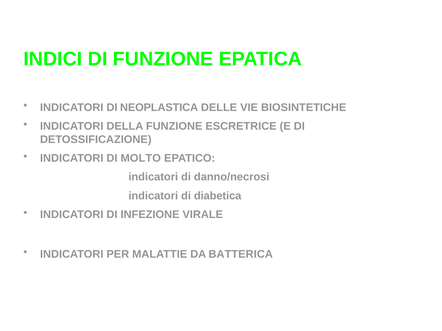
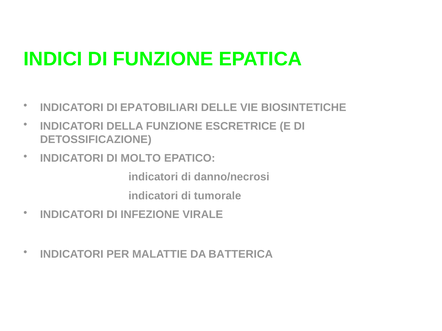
NEOPLASTICA: NEOPLASTICA -> EPATOBILIARI
diabetica: diabetica -> tumorale
